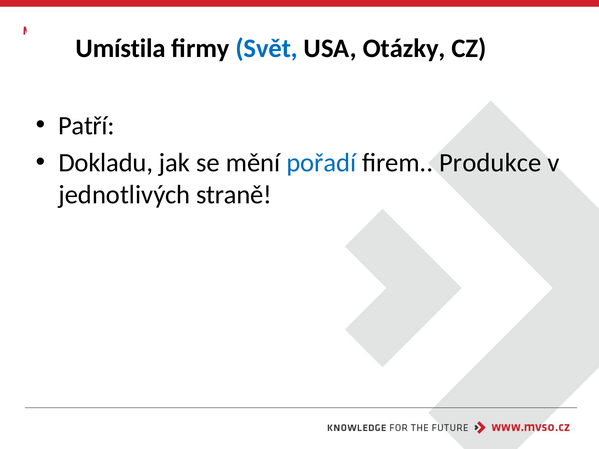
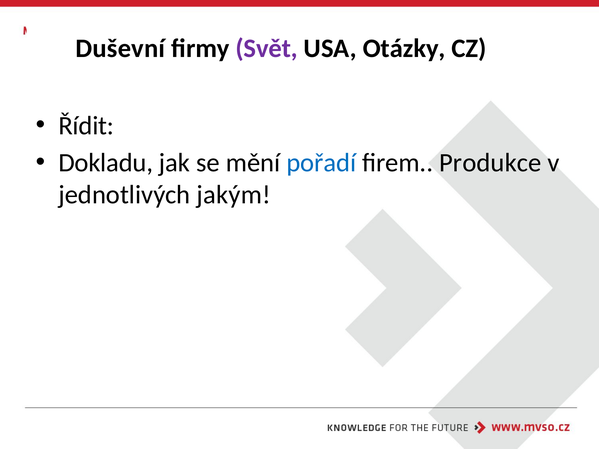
Umístila: Umístila -> Duševní
Svět colour: blue -> purple
Patří: Patří -> Řídit
straně: straně -> jakým
